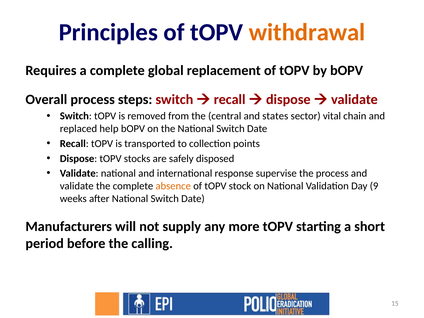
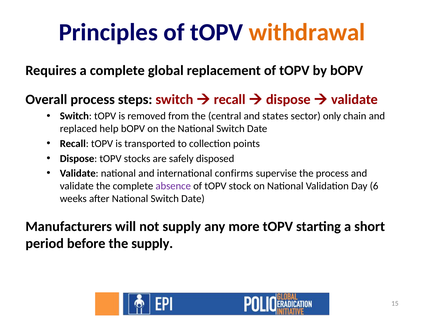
vital: vital -> only
response: response -> confirms
absence colour: orange -> purple
9: 9 -> 6
the calling: calling -> supply
